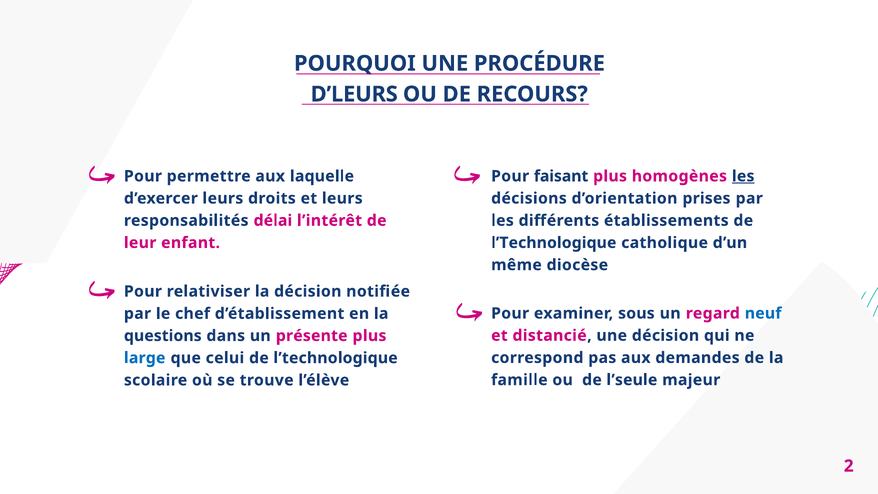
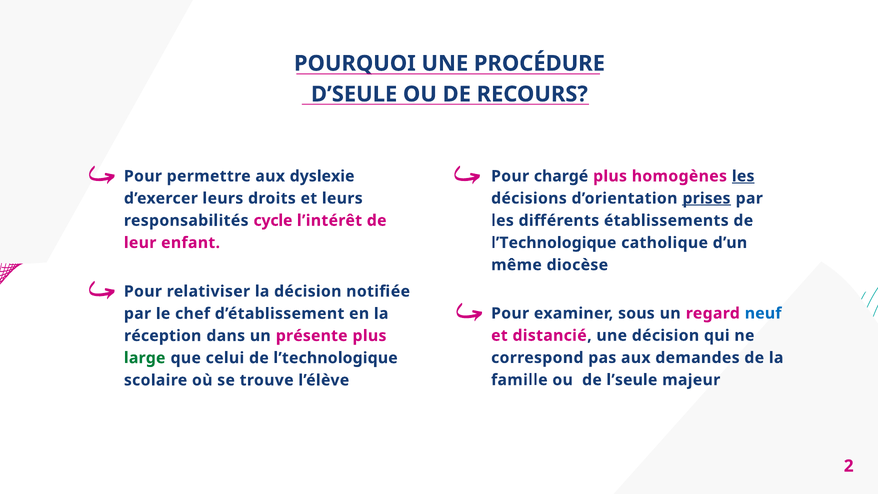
D’LEURS: D’LEURS -> D’SEULE
laquelle: laquelle -> dyslexie
faisant: faisant -> chargé
prises underline: none -> present
délai: délai -> cycle
questions: questions -> réception
large colour: blue -> green
